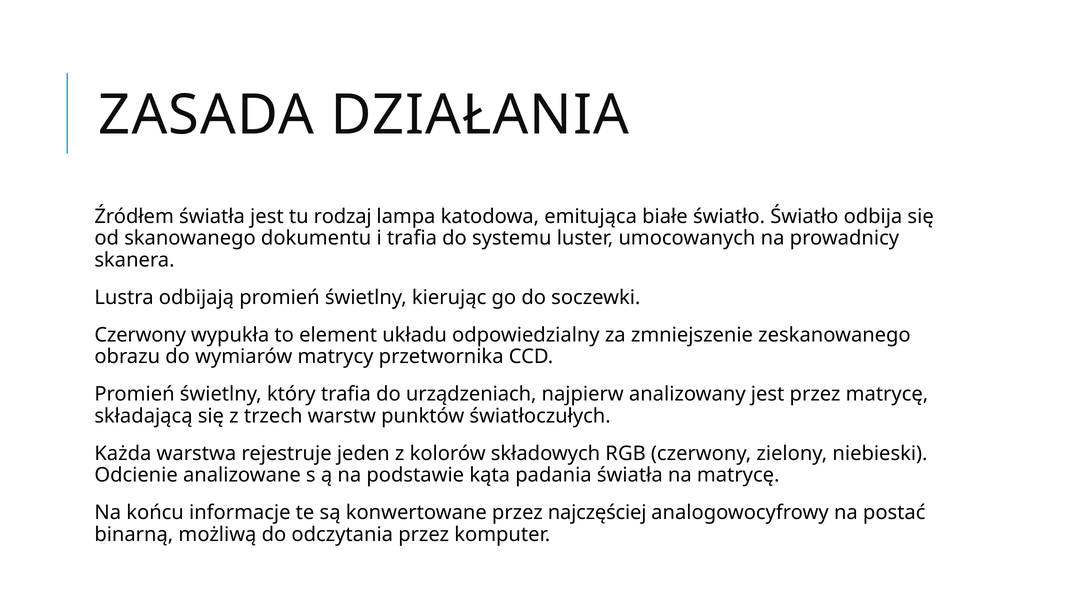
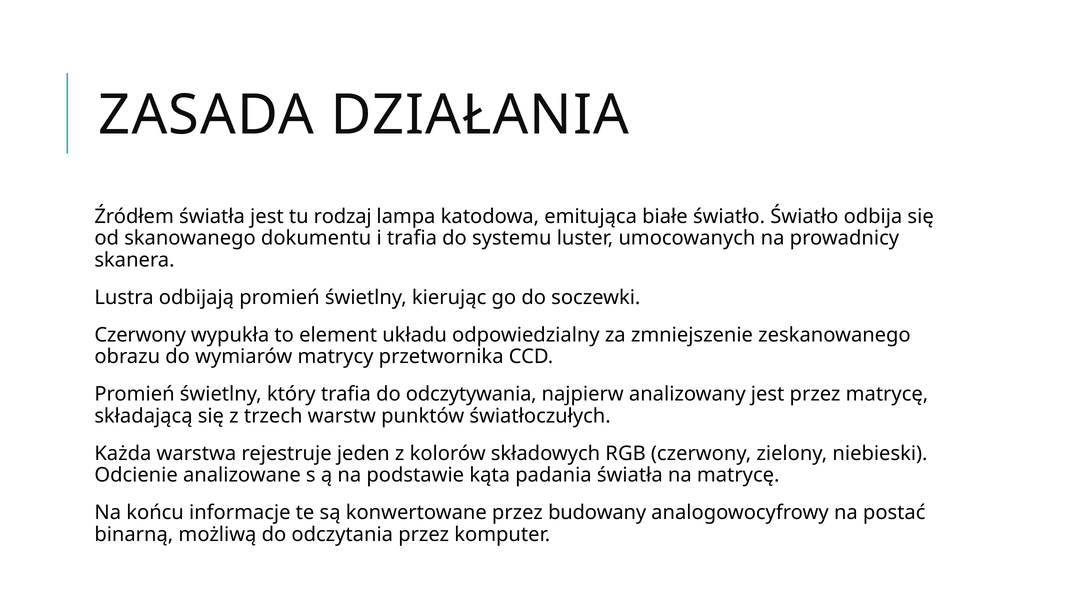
urządzeniach: urządzeniach -> odczytywania
najczęściej: najczęściej -> budowany
